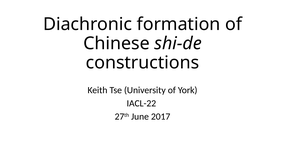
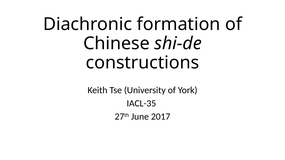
IACL-22: IACL-22 -> IACL-35
